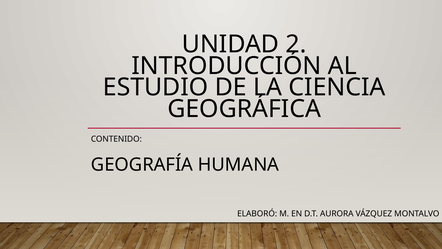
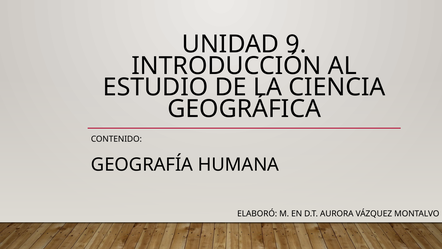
2: 2 -> 9
